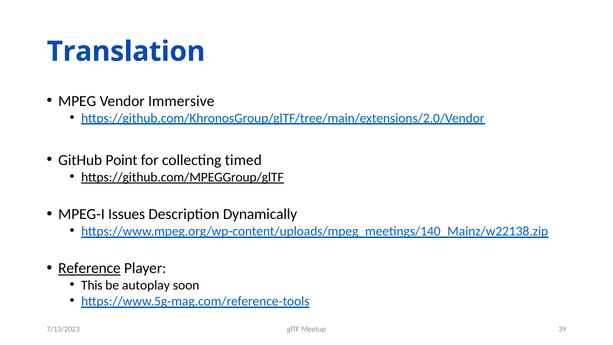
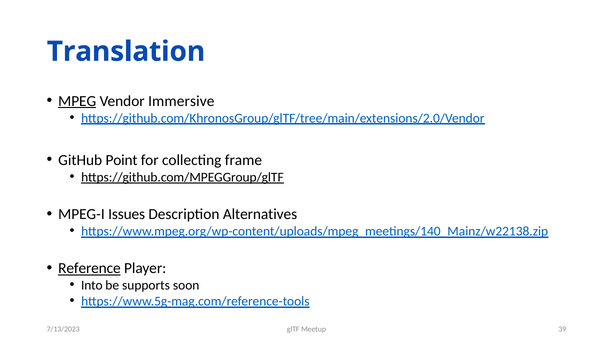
MPEG underline: none -> present
timed: timed -> frame
Dynamically: Dynamically -> Alternatives
This: This -> Into
autoplay: autoplay -> supports
